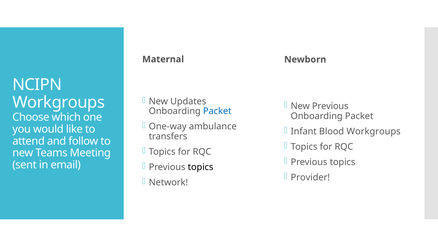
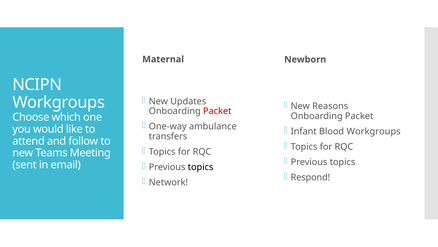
New Previous: Previous -> Reasons
Packet at (217, 111) colour: blue -> red
Provider: Provider -> Respond
